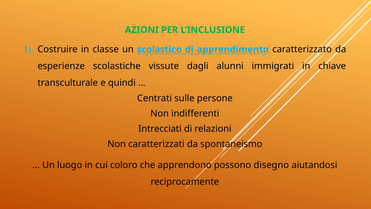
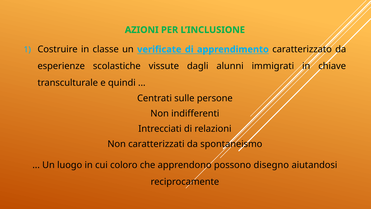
scolastico: scolastico -> verificate
